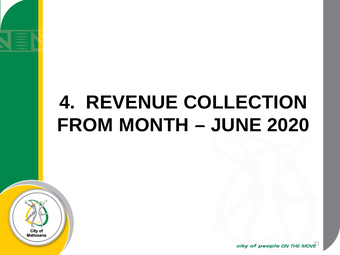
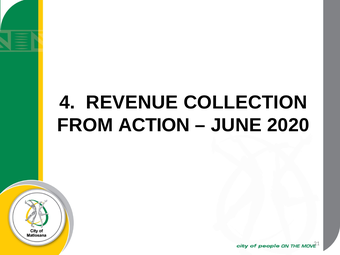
MONTH: MONTH -> ACTION
